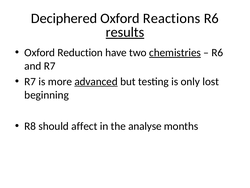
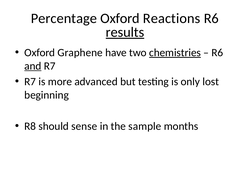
Deciphered: Deciphered -> Percentage
Reduction: Reduction -> Graphene
and underline: none -> present
advanced underline: present -> none
affect: affect -> sense
analyse: analyse -> sample
